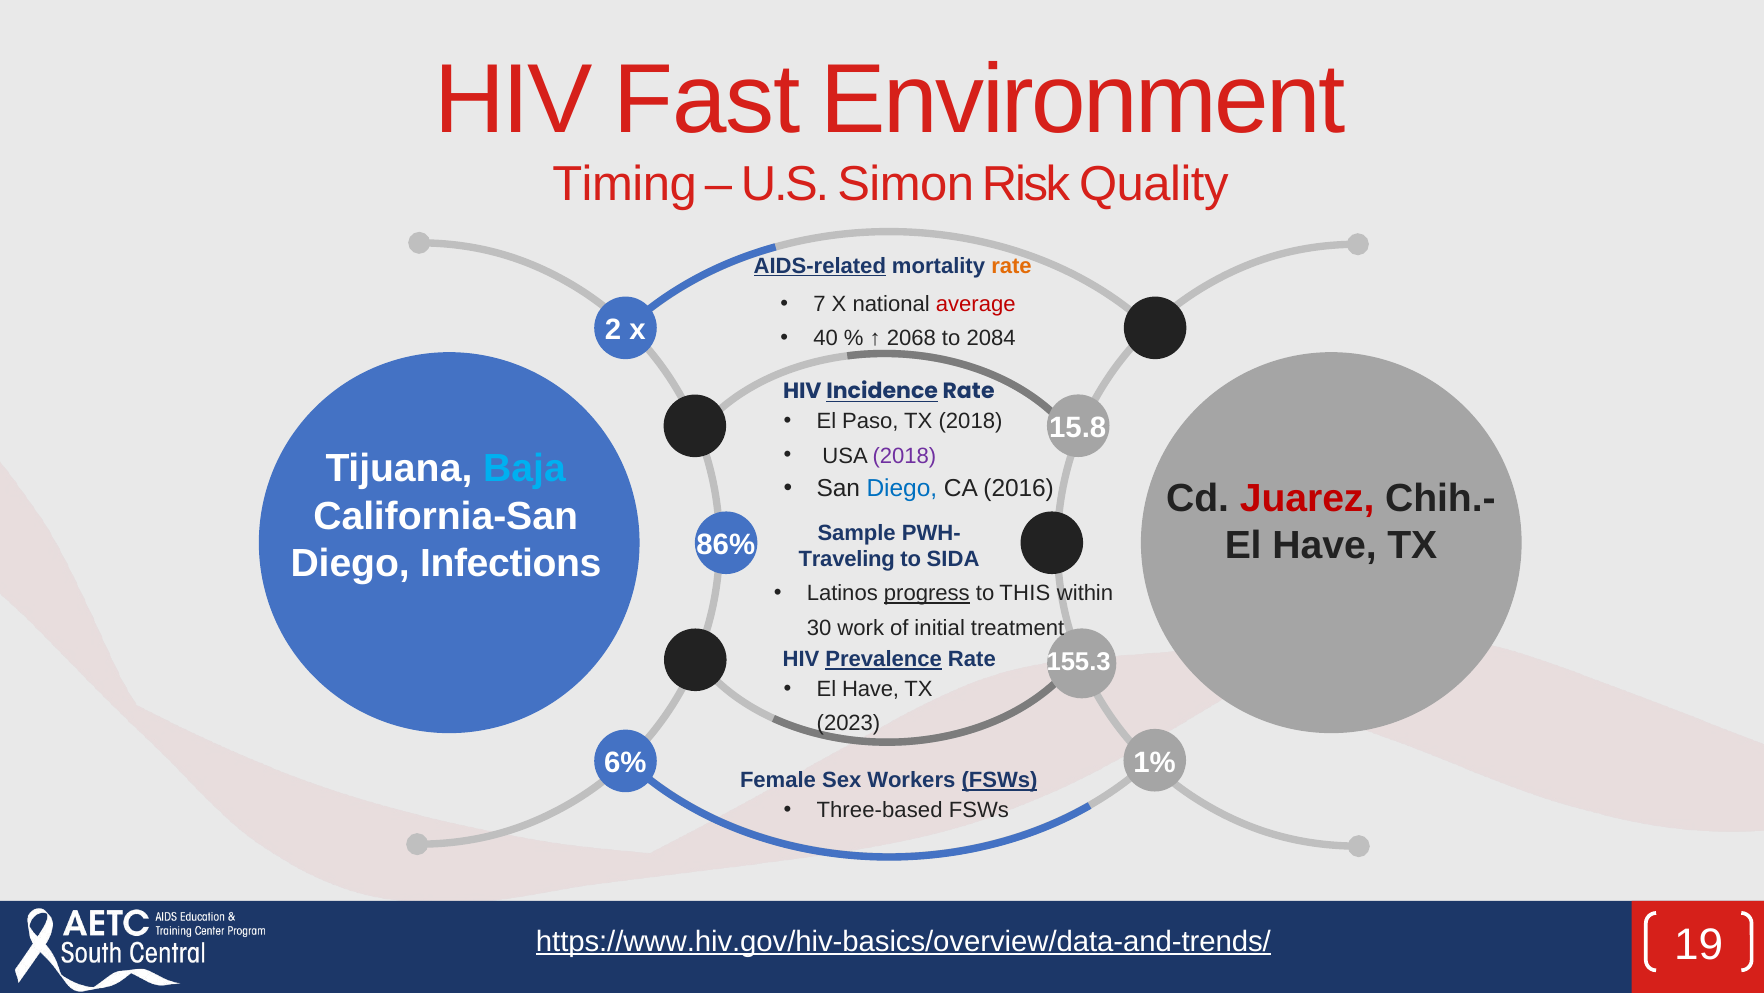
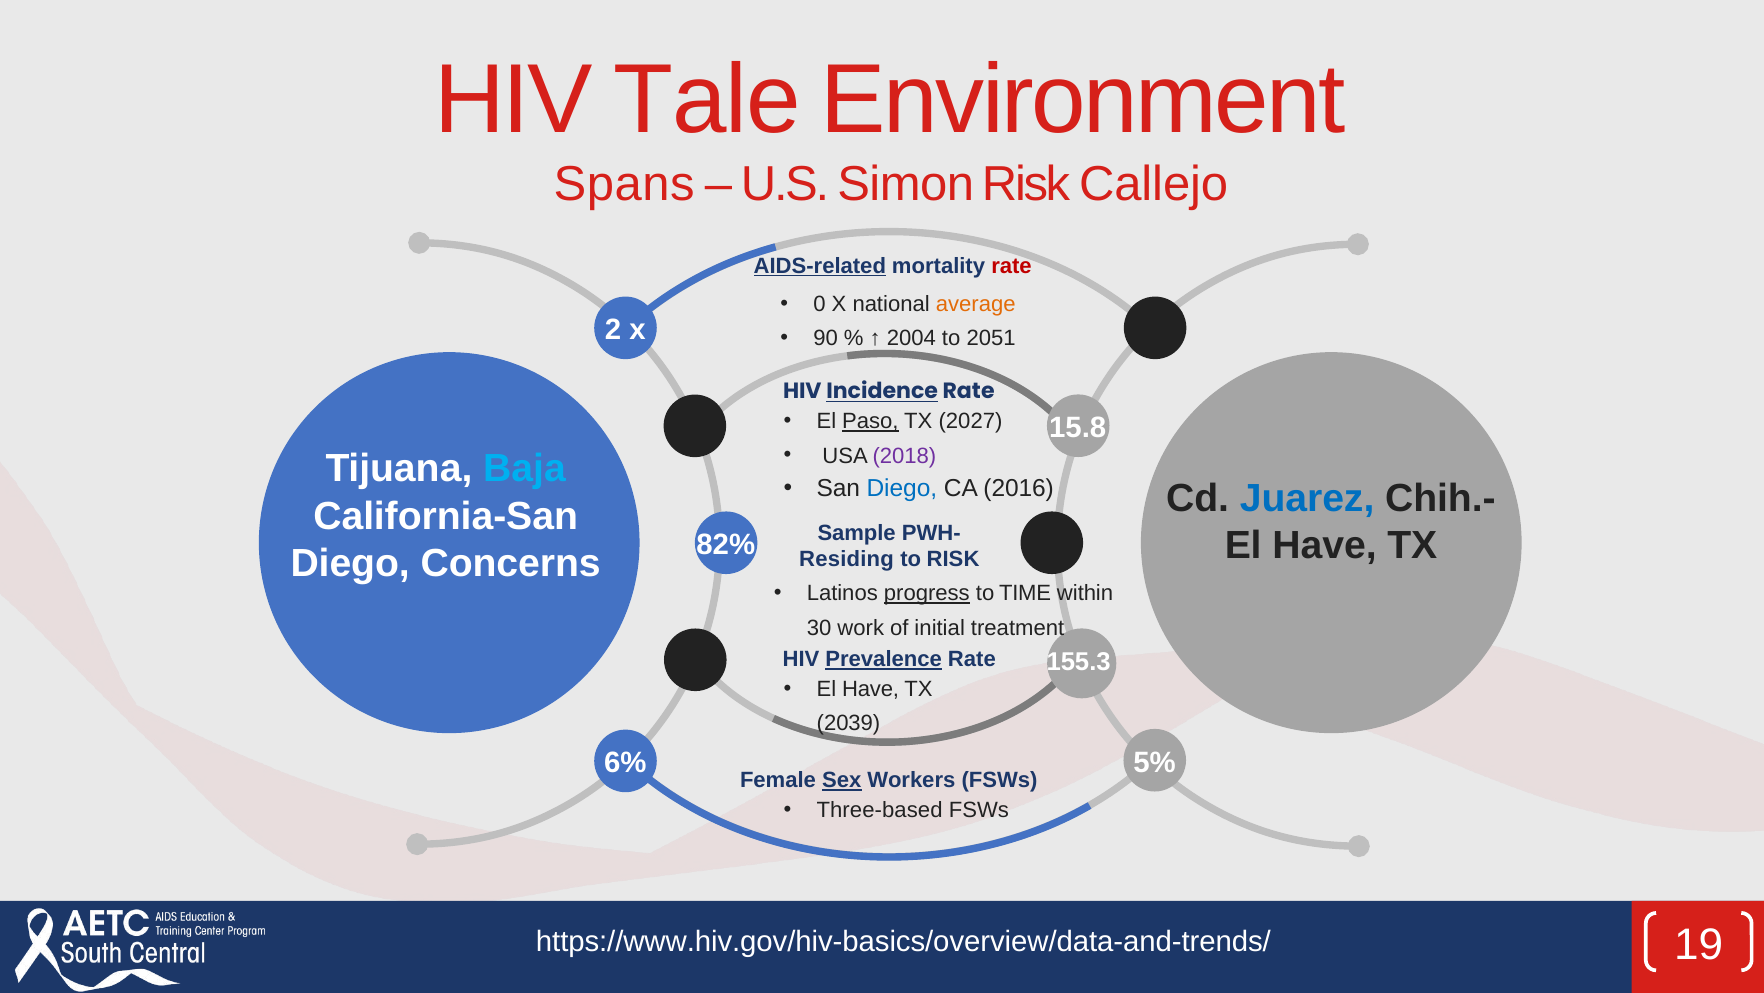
Fast: Fast -> Tale
Timing: Timing -> Spans
Quality: Quality -> Callejo
rate at (1012, 266) colour: orange -> red
7: 7 -> 0
average colour: red -> orange
40: 40 -> 90
2068: 2068 -> 2004
2084: 2084 -> 2051
Paso underline: none -> present
TX 2018: 2018 -> 2027
Juarez colour: red -> blue
86%: 86% -> 82%
Infections: Infections -> Concerns
Traveling: Traveling -> Residing
to SIDA: SIDA -> RISK
THIS: THIS -> TIME
2023: 2023 -> 2039
1%: 1% -> 5%
Sex underline: none -> present
FSWs at (1000, 780) underline: present -> none
https://www.hiv.gov/hiv-basics/overview/data-and-trends/ underline: present -> none
